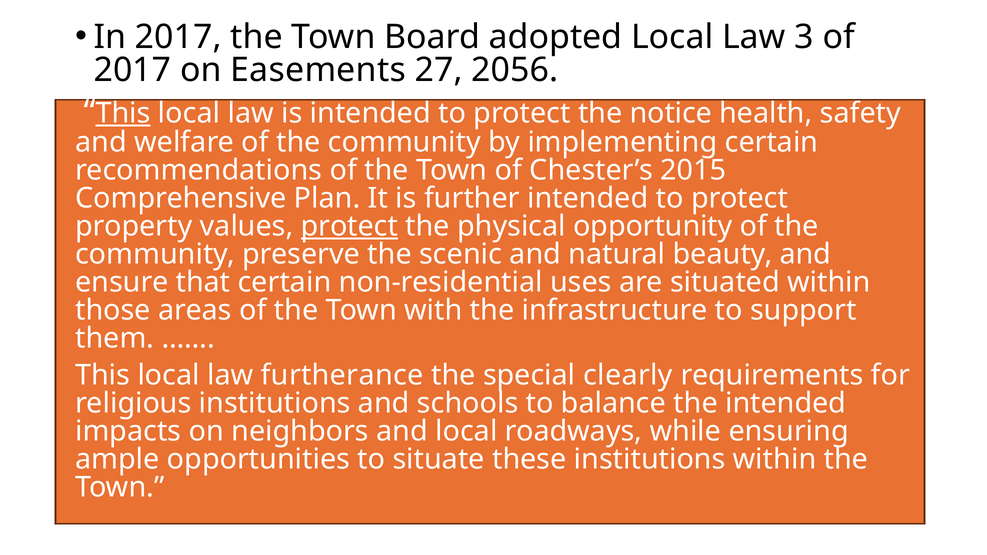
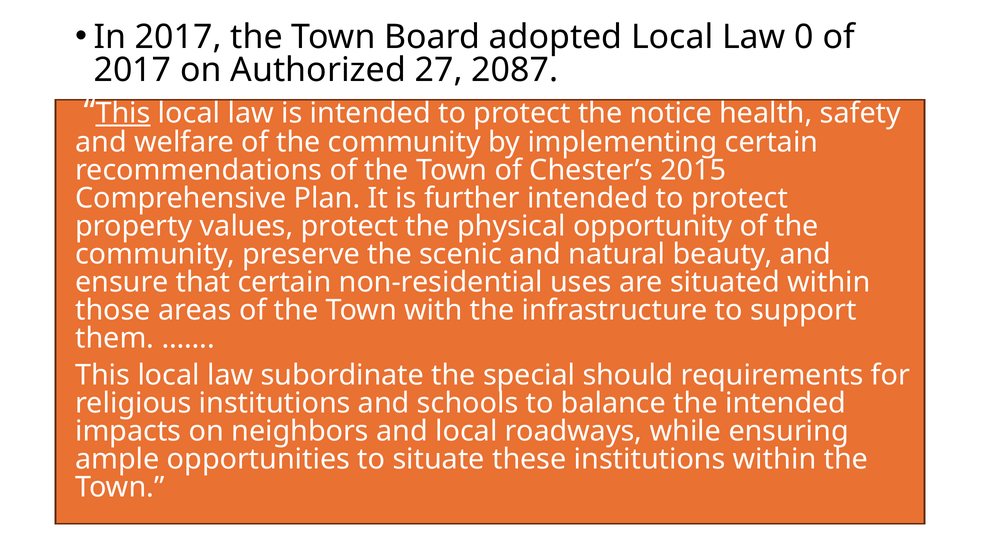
3: 3 -> 0
Easements: Easements -> Authorized
2056: 2056 -> 2087
protect at (349, 226) underline: present -> none
furtherance: furtherance -> subordinate
clearly: clearly -> should
